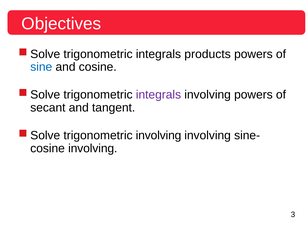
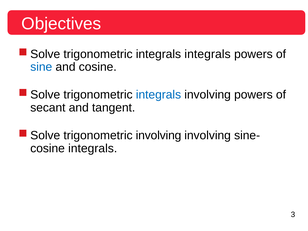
integrals products: products -> integrals
integrals at (158, 95) colour: purple -> blue
cosine involving: involving -> integrals
